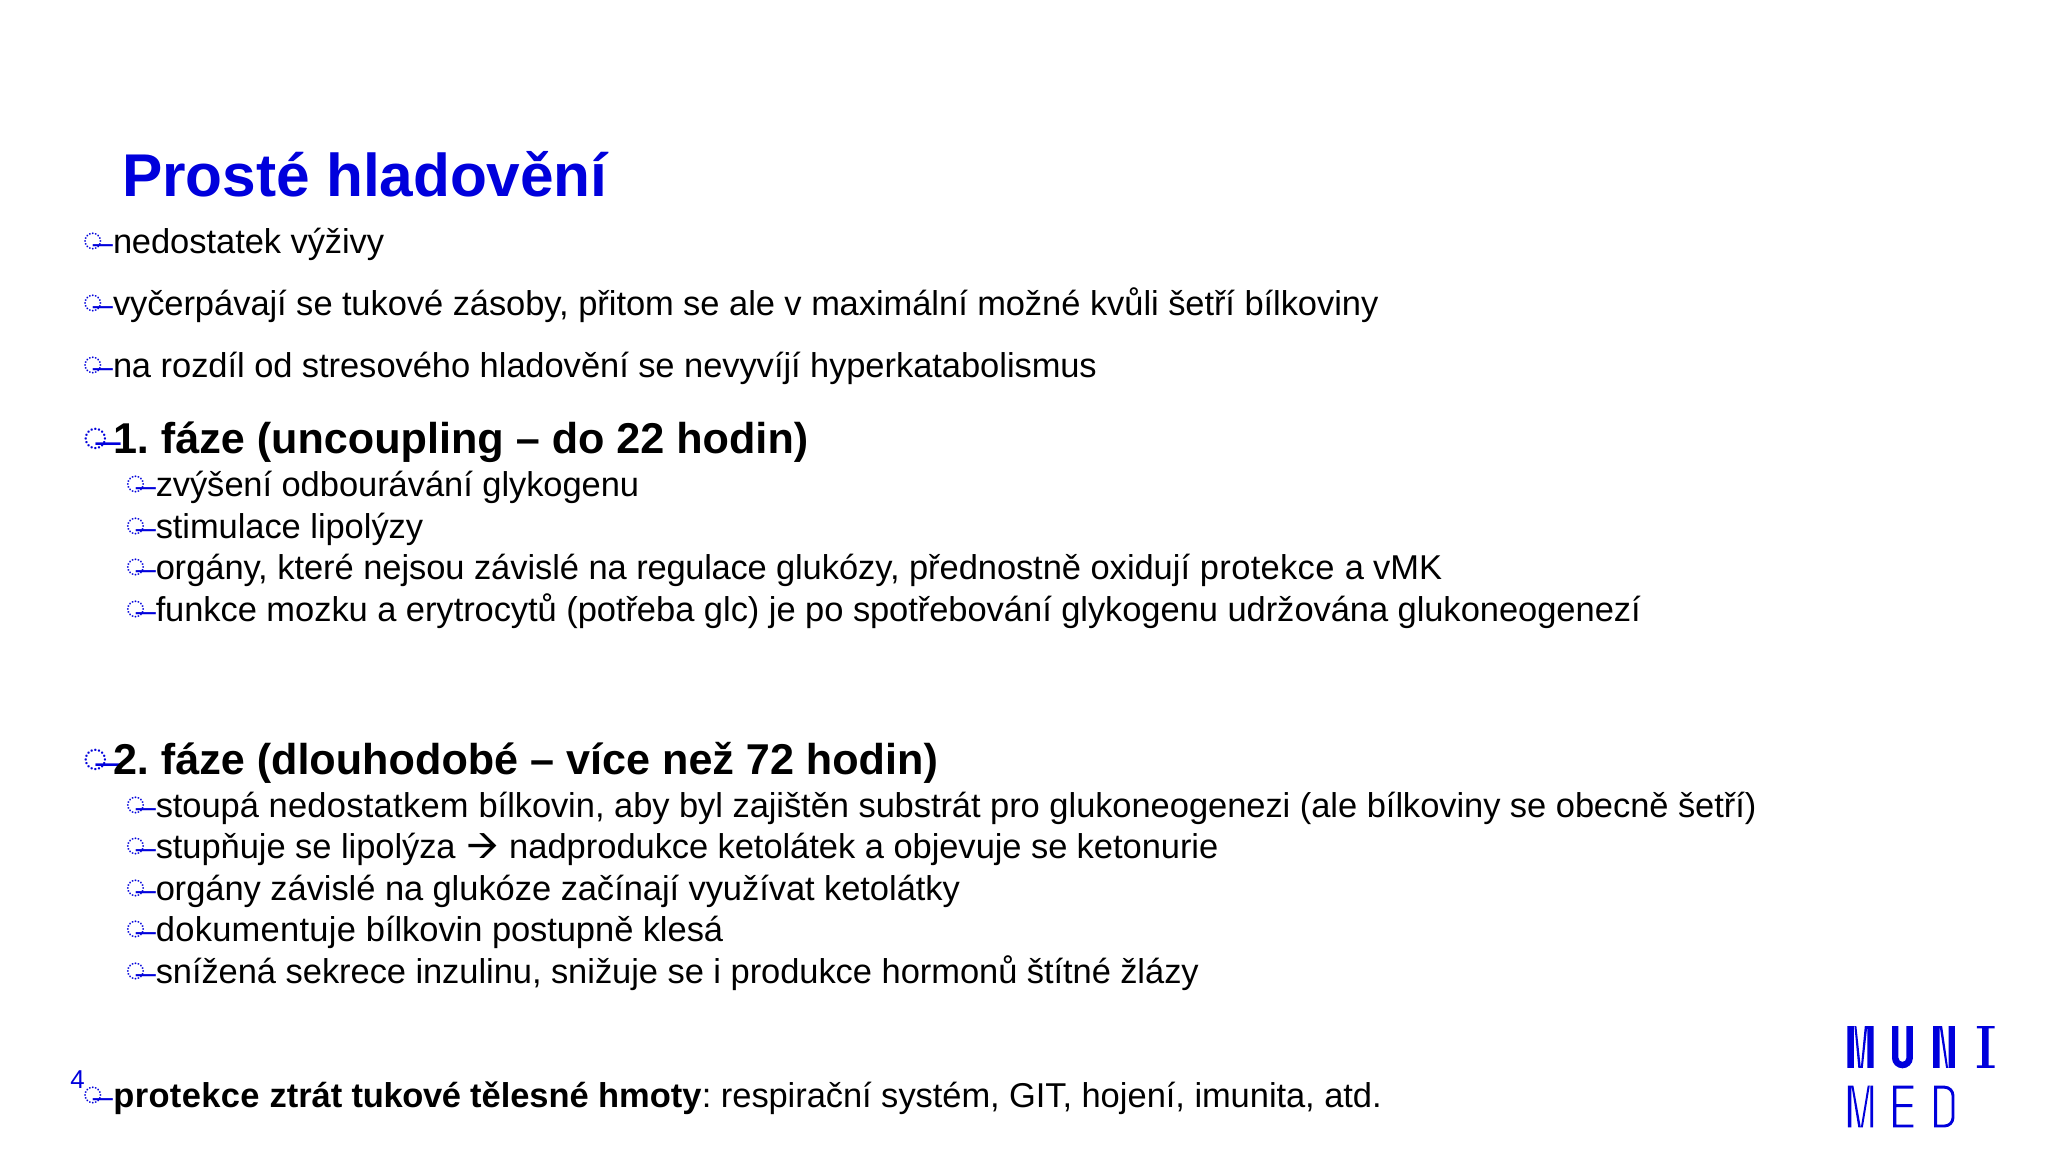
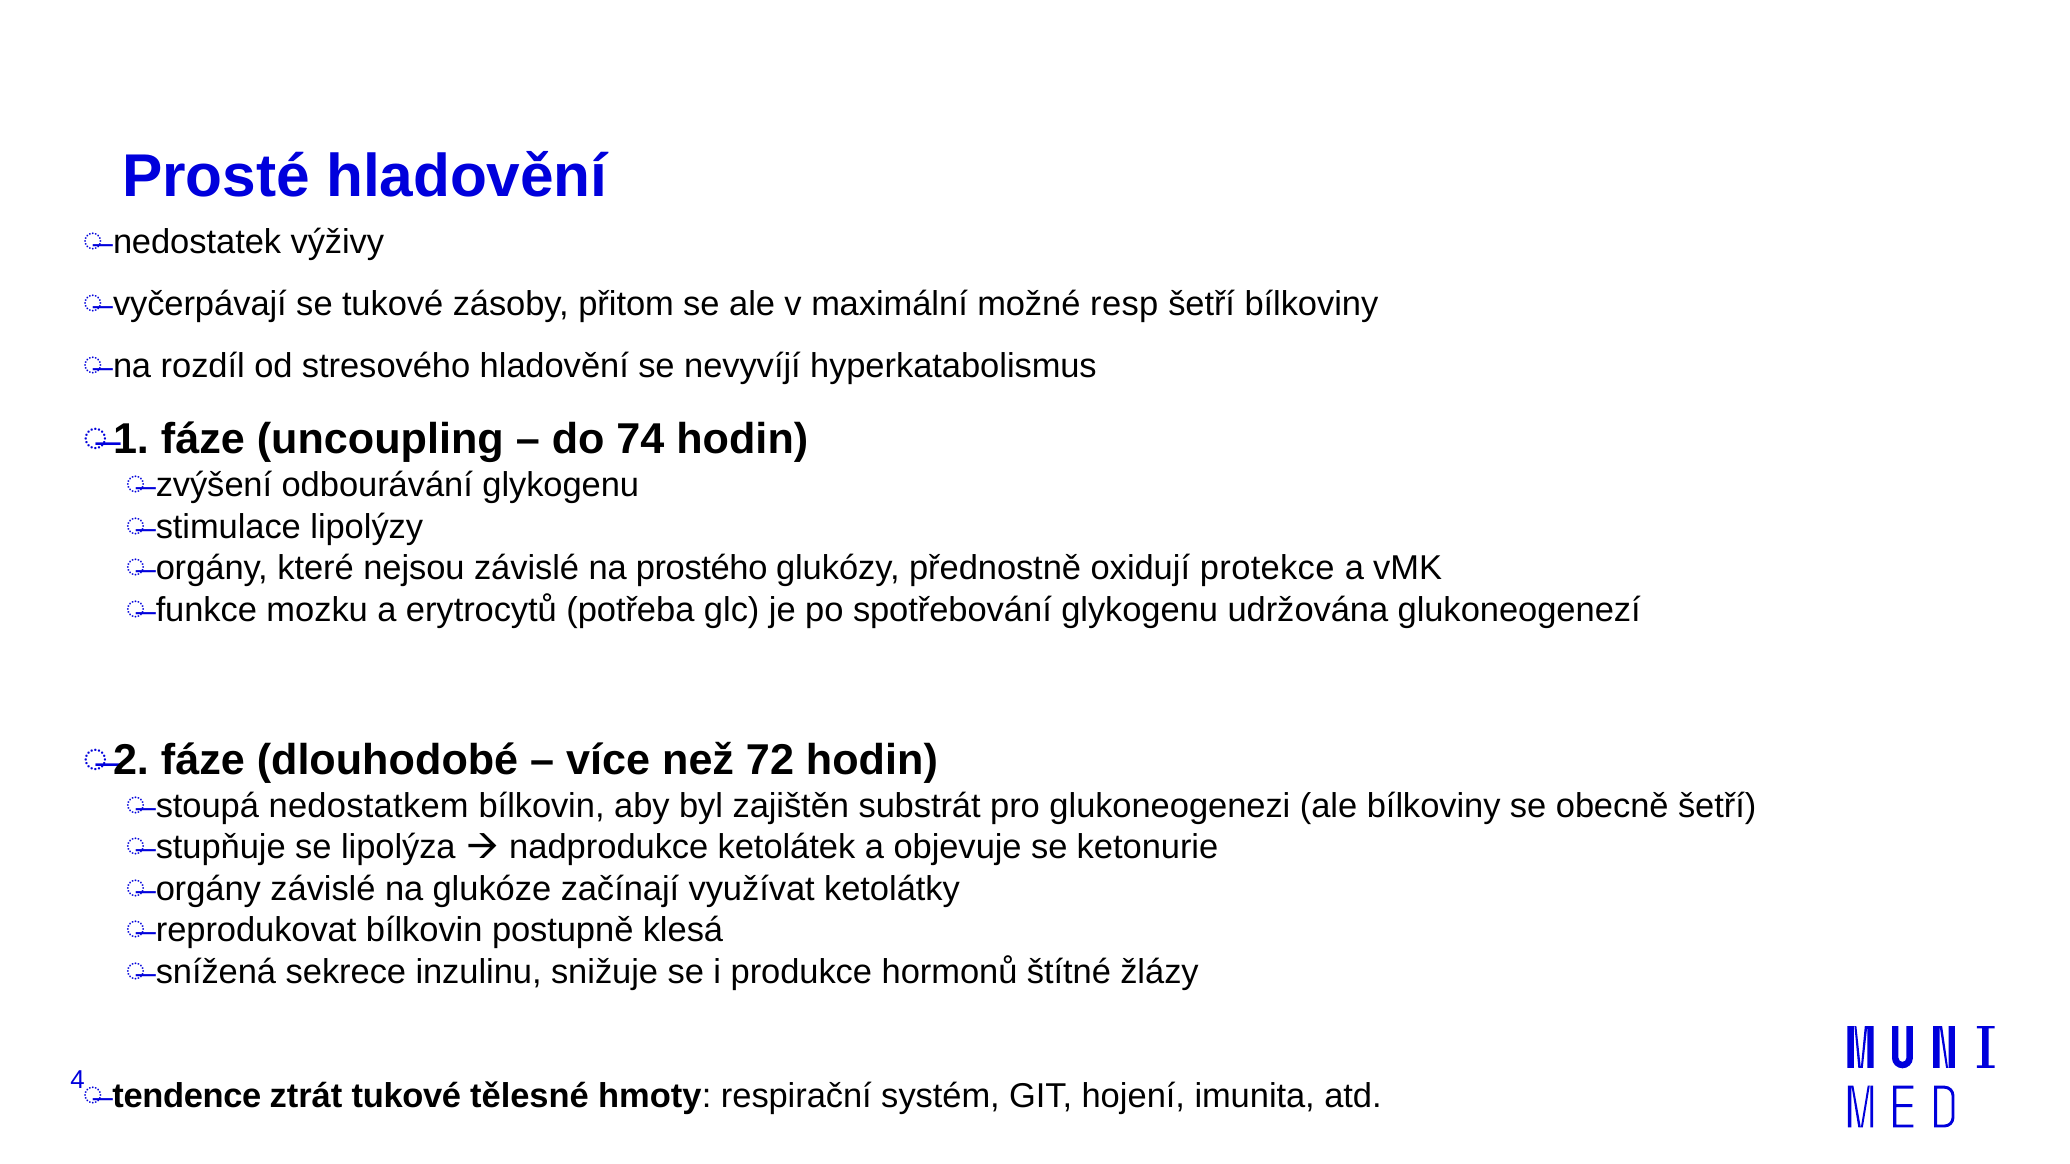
kvůli: kvůli -> resp
22: 22 -> 74
regulace: regulace -> prostého
dokumentuje: dokumentuje -> reprodukovat
protekce at (186, 1096): protekce -> tendence
